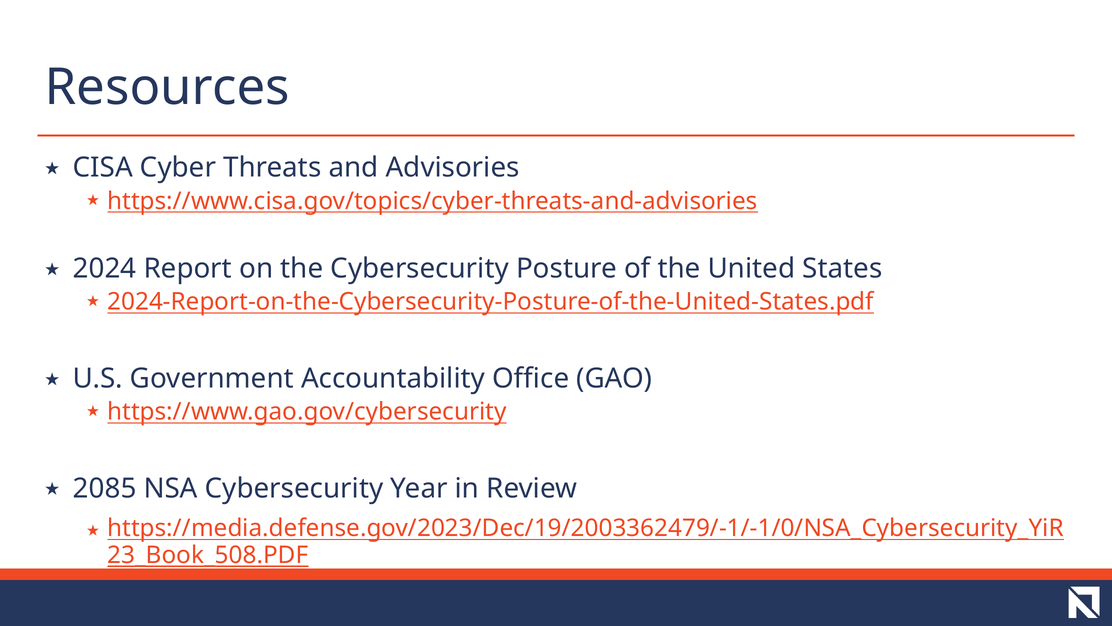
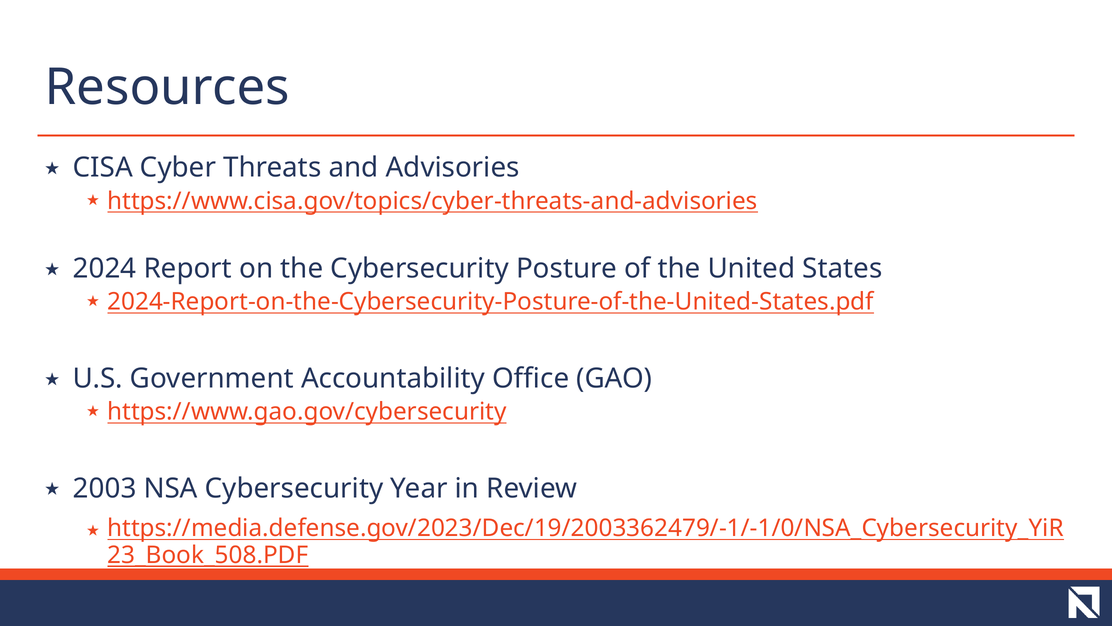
2085: 2085 -> 2003
